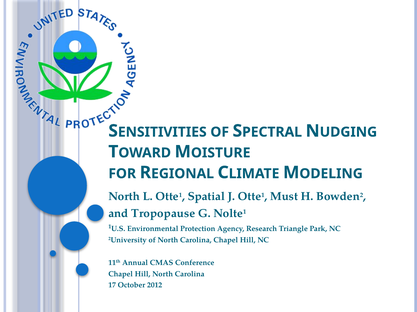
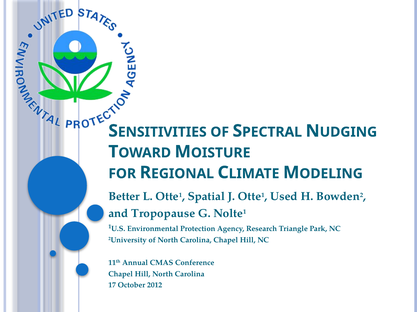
North at (124, 197): North -> Better
Must: Must -> Used
